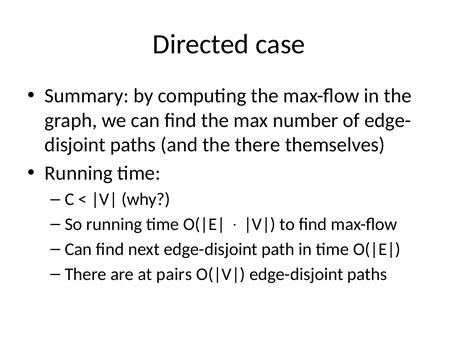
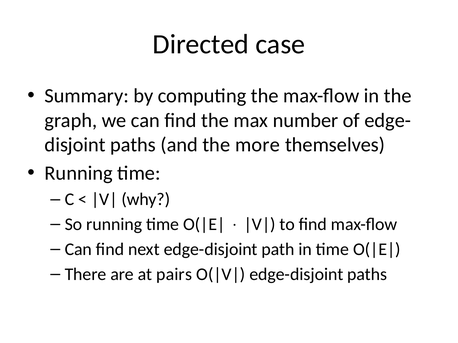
the there: there -> more
